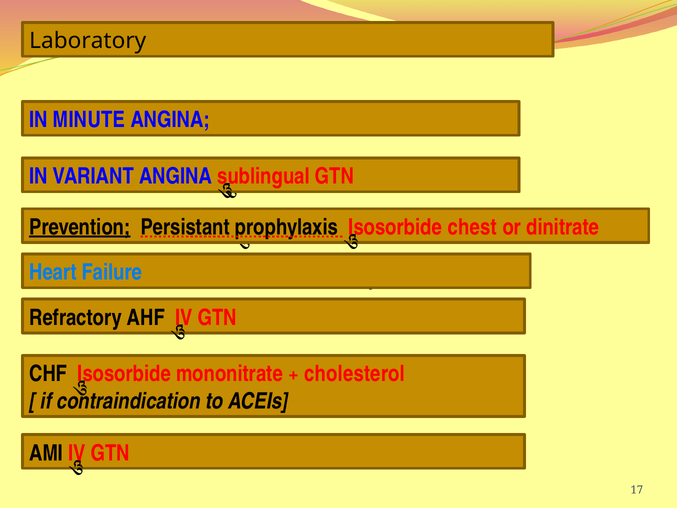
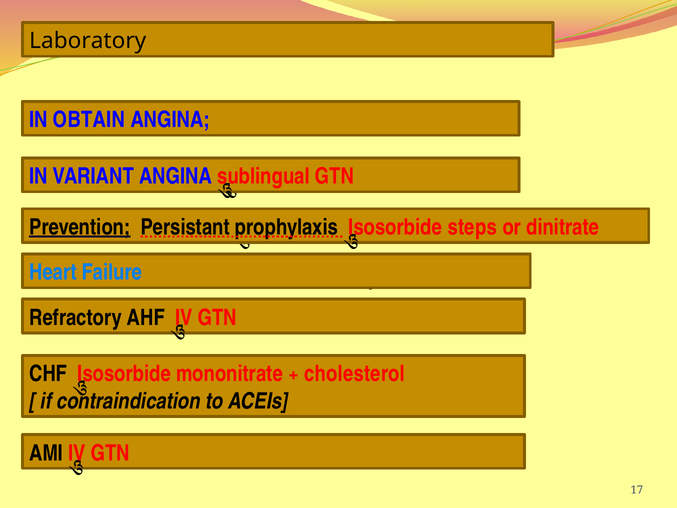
MINUTE: MINUTE -> OBTAIN
chest: chest -> steps
